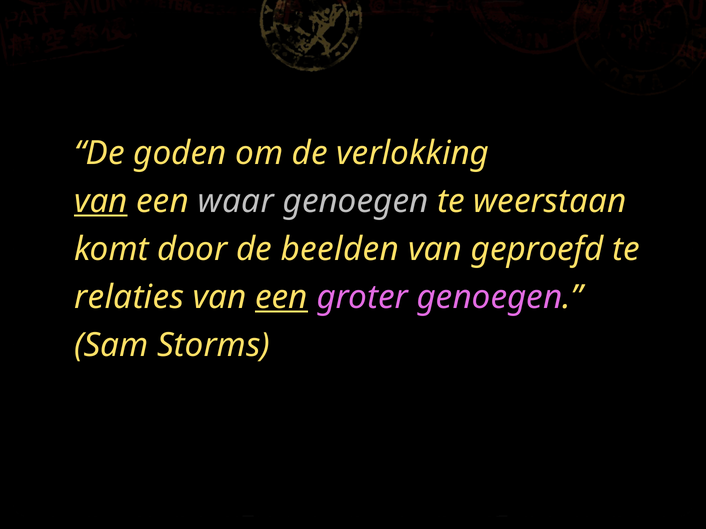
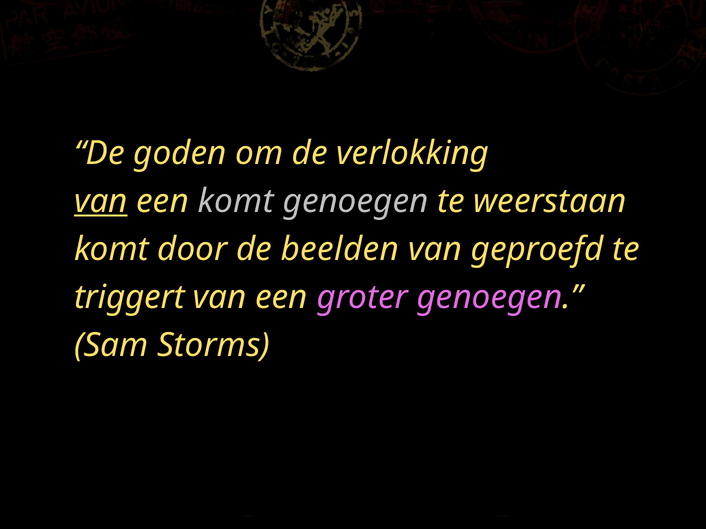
een waar: waar -> komt
relaties: relaties -> triggert
een at (282, 297) underline: present -> none
